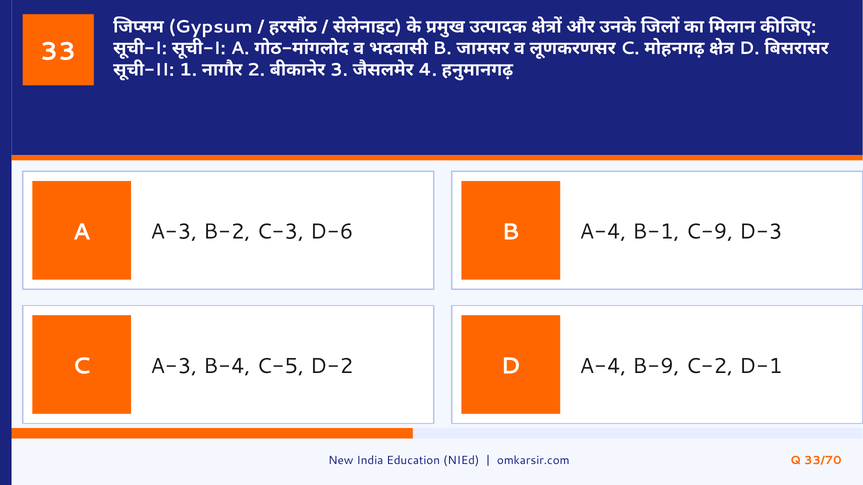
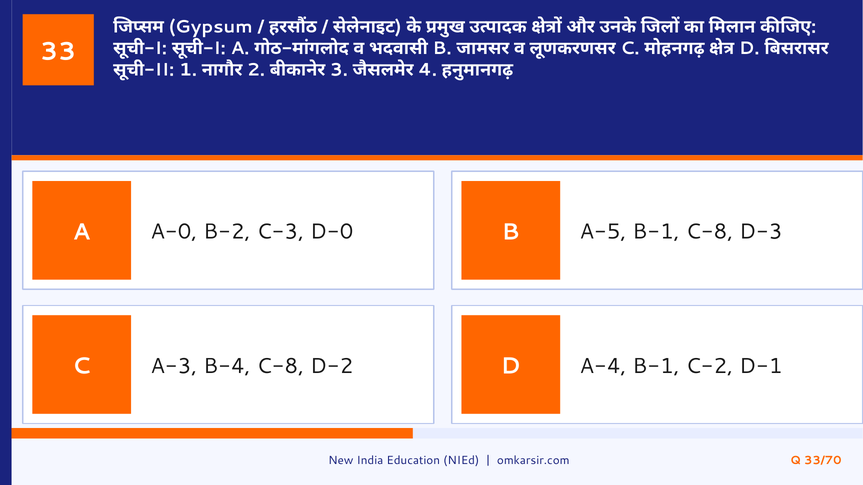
A A-3: A-3 -> A-0
D-6: D-6 -> D-0
B A-4: A-4 -> A-5
B-1 C-9: C-9 -> C-8
B-4 C-5: C-5 -> C-8
A-4 B-9: B-9 -> B-1
